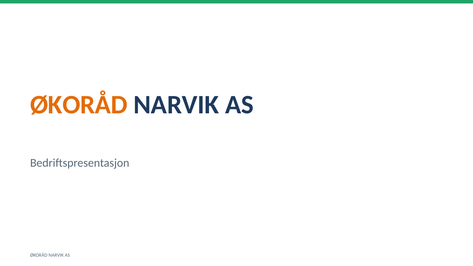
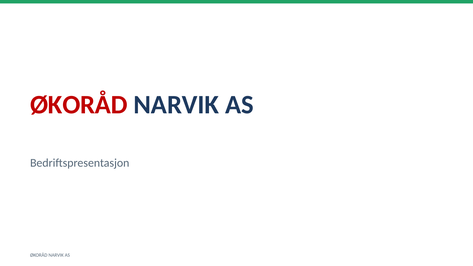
ØKORÅD at (79, 105) colour: orange -> red
